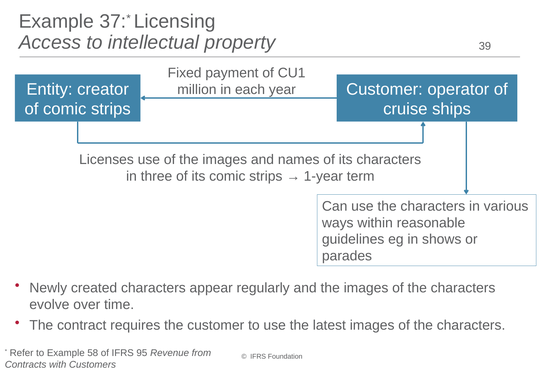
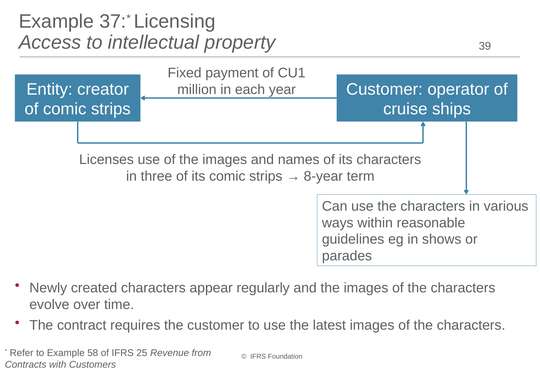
1-year: 1-year -> 8-year
95: 95 -> 25
